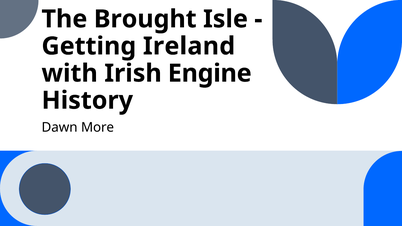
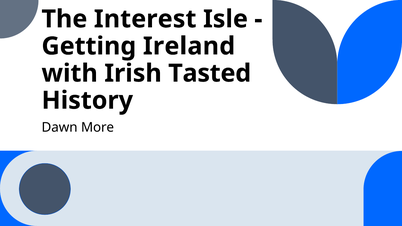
Brought: Brought -> Interest
Engine: Engine -> Tasted
